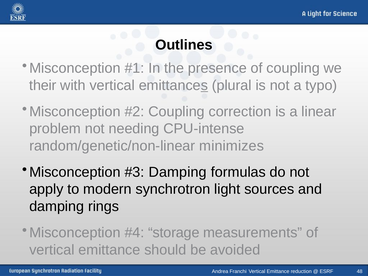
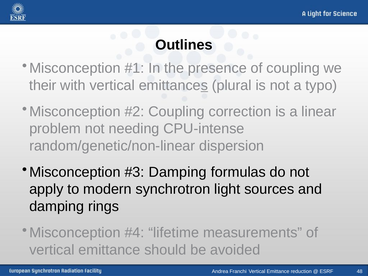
minimizes: minimizes -> dispersion
storage: storage -> lifetime
